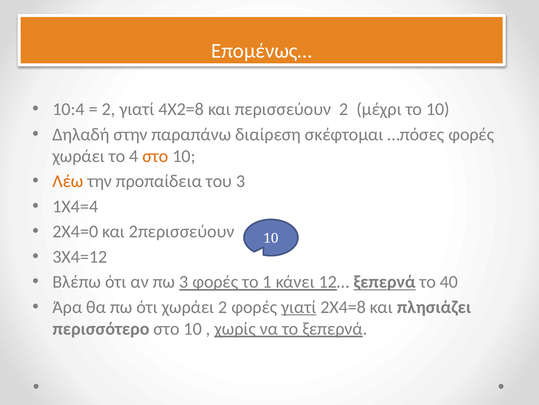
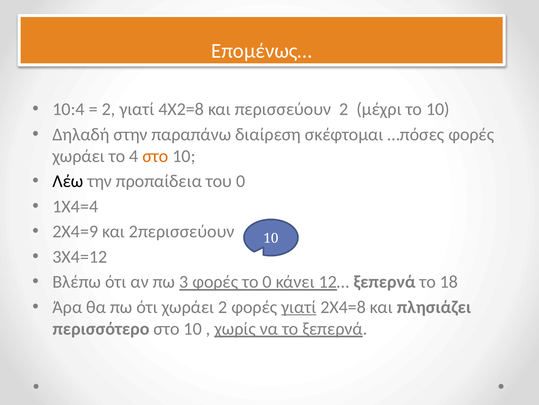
Λέω colour: orange -> black
του 3: 3 -> 0
2Χ4=0: 2Χ4=0 -> 2Χ4=9
το 1: 1 -> 0
ξεπερνά at (384, 282) underline: present -> none
40: 40 -> 18
